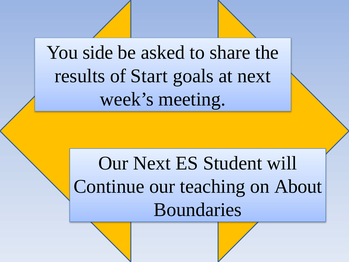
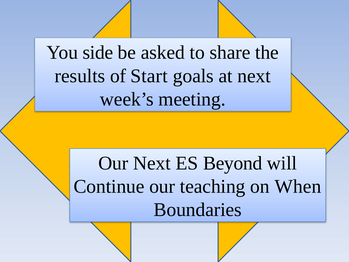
Student: Student -> Beyond
About: About -> When
